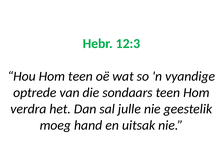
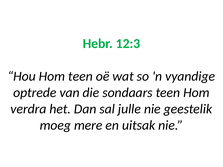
hand: hand -> mere
